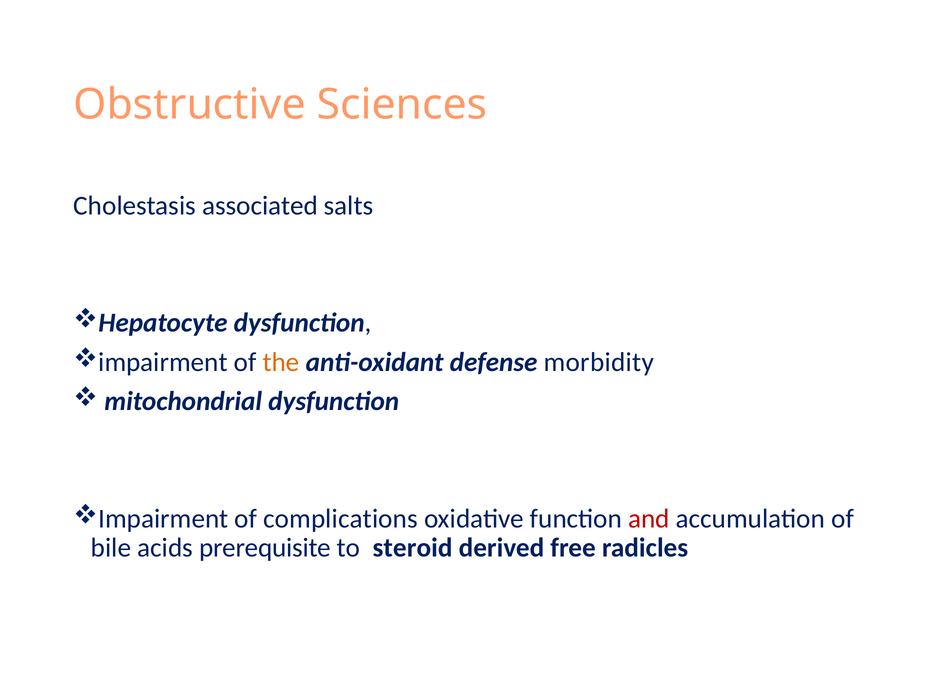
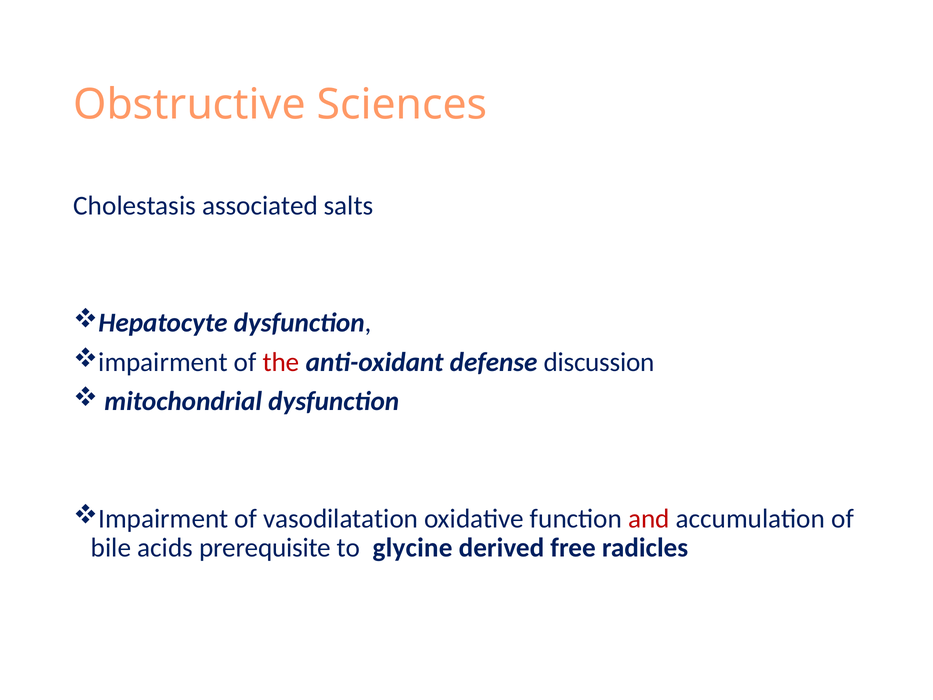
the colour: orange -> red
morbidity: morbidity -> discussion
complications: complications -> vasodilatation
steroid: steroid -> glycine
